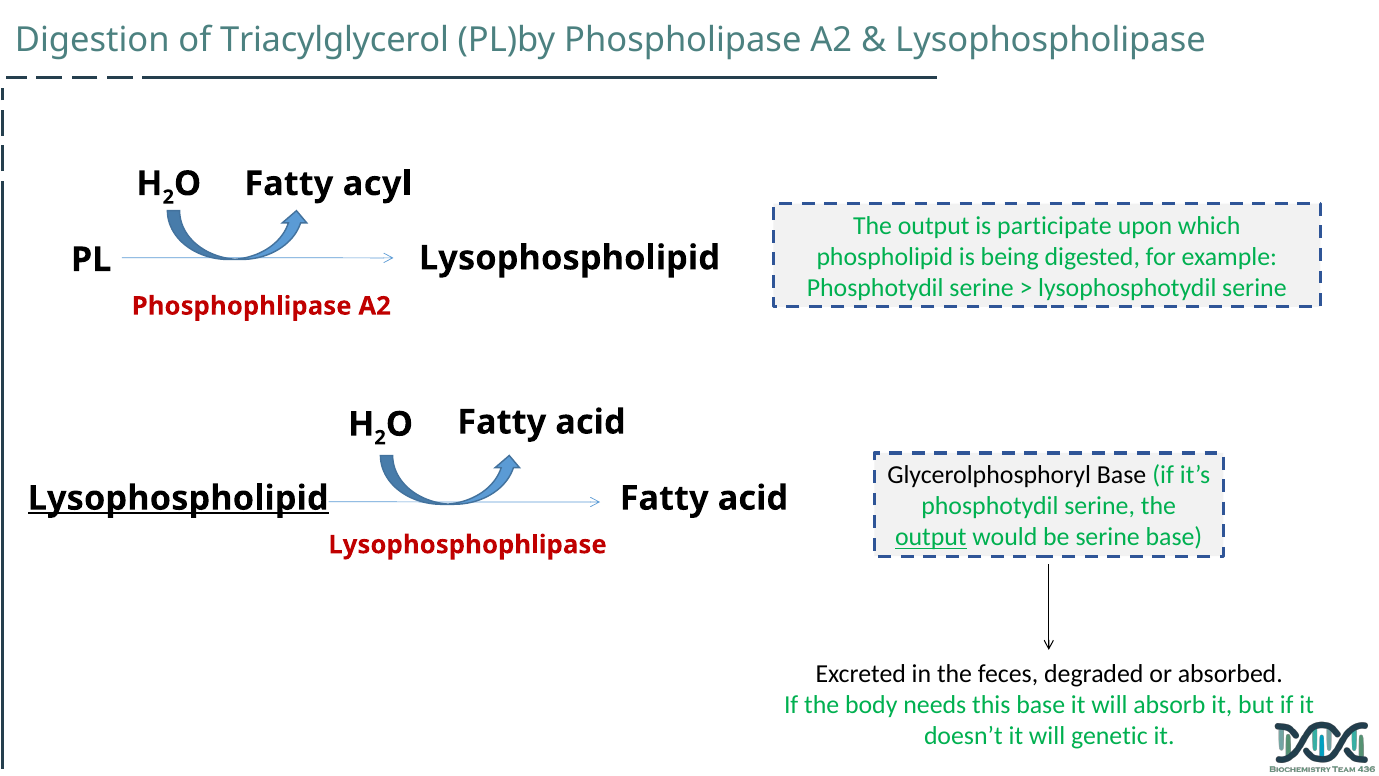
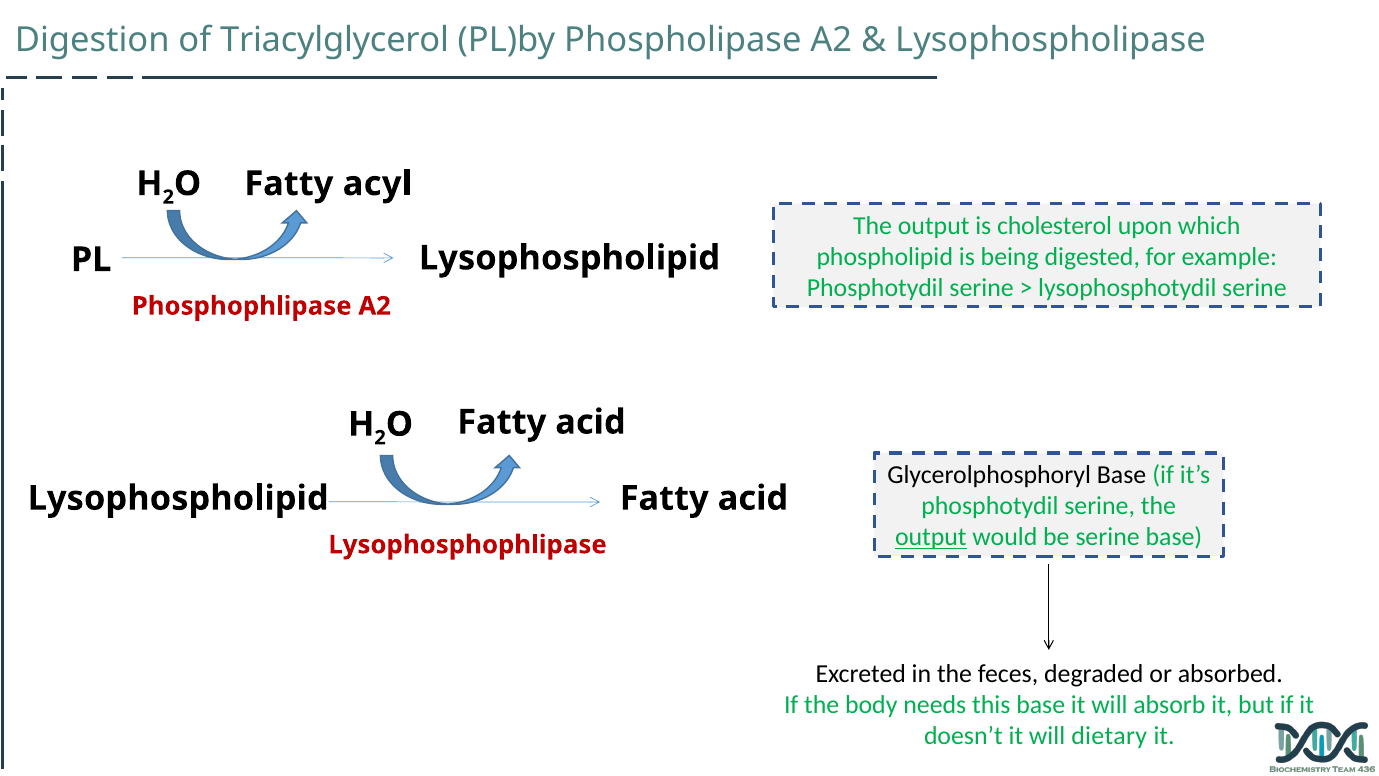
participate: participate -> cholesterol
Lysophospholipid at (178, 498) underline: present -> none
genetic: genetic -> dietary
